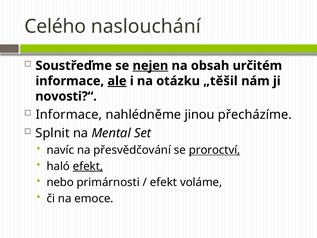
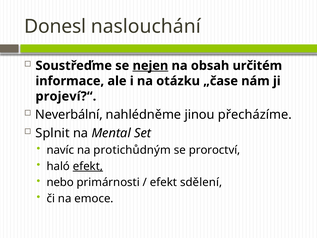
Celého: Celého -> Donesl
ale underline: present -> none
„těšil: „těšil -> „čase
novosti?“: novosti?“ -> projeví?“
Informace at (69, 115): Informace -> Neverbální
přesvědčování: přesvědčování -> protichůdným
proroctví underline: present -> none
voláme: voláme -> sdělení
